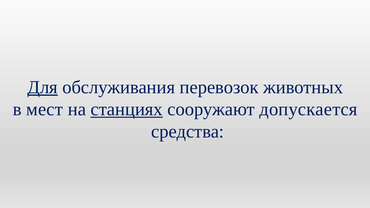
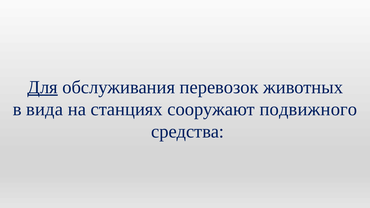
мест: мест -> вида
станциях underline: present -> none
допускается: допускается -> подвижного
